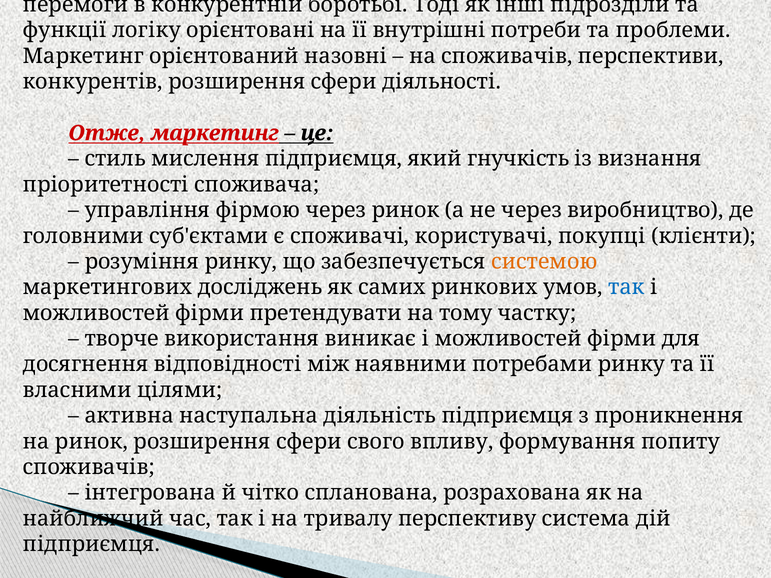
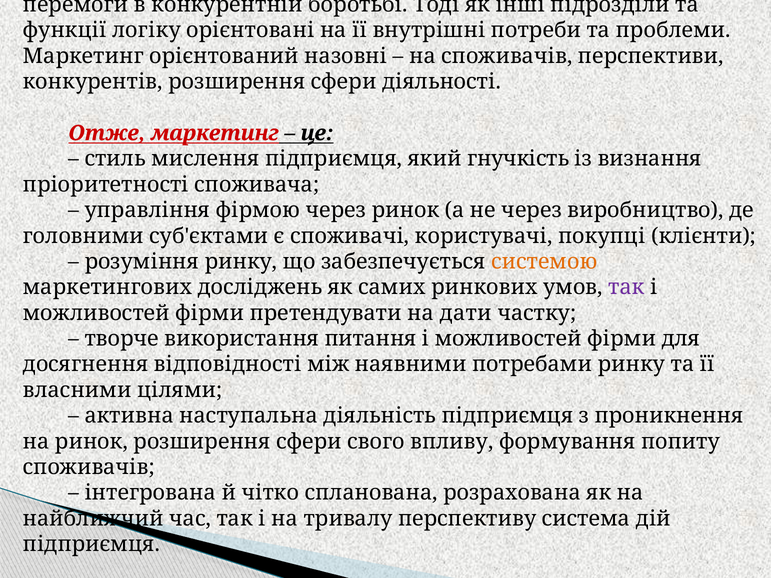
так at (626, 287) colour: blue -> purple
тому: тому -> дати
виникає: виникає -> питання
